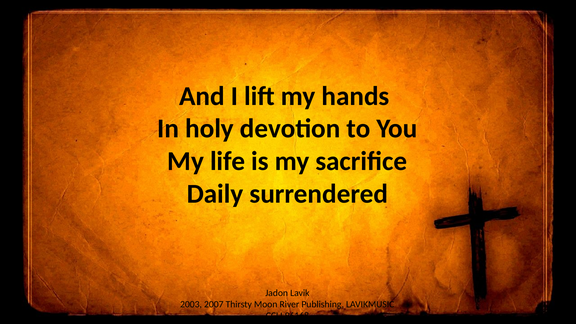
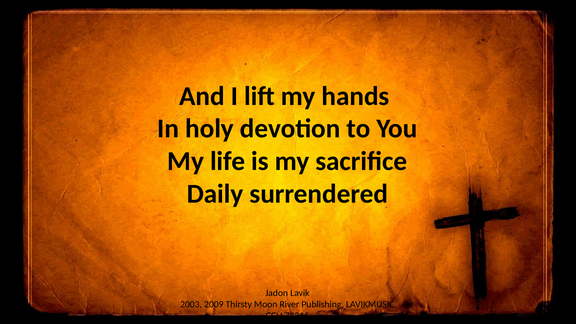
2007: 2007 -> 2009
96168: 96168 -> 74316
